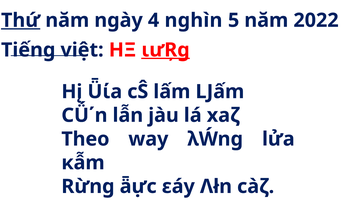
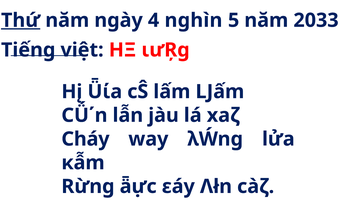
2022: 2022 -> 2033
ιưŖg underline: present -> none
Theo: Theo -> Cháy
